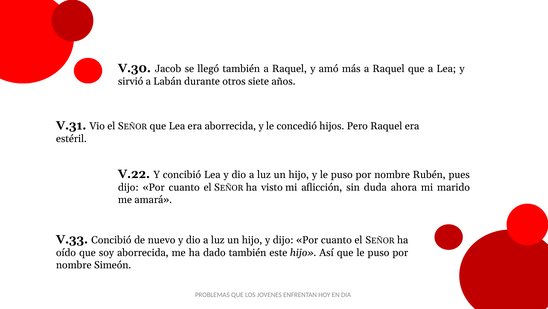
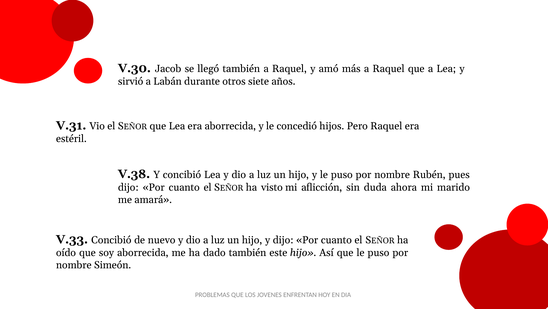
V.22: V.22 -> V.38
